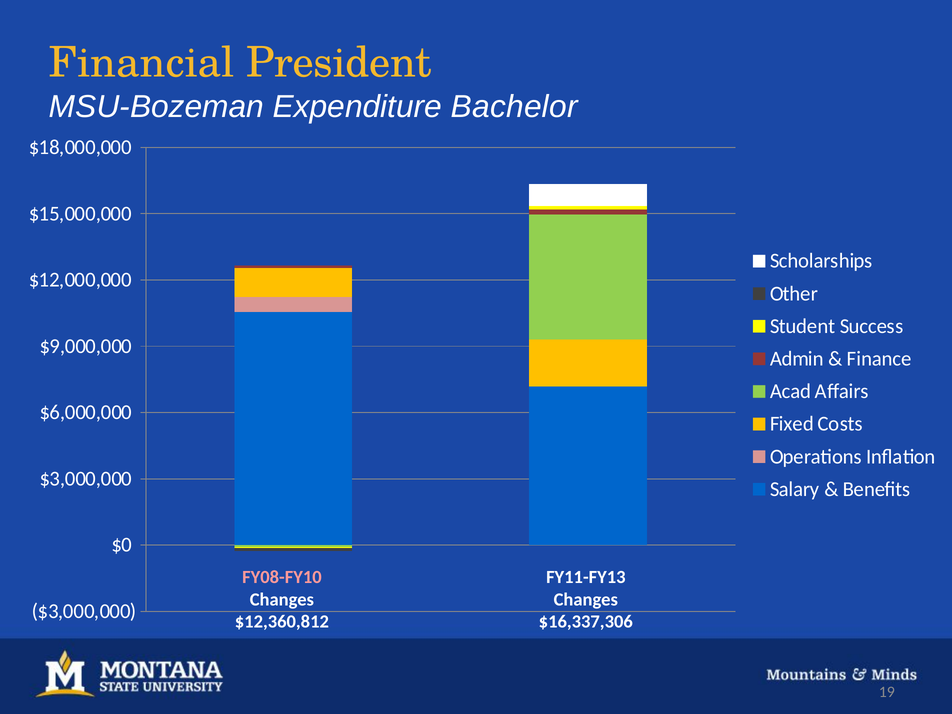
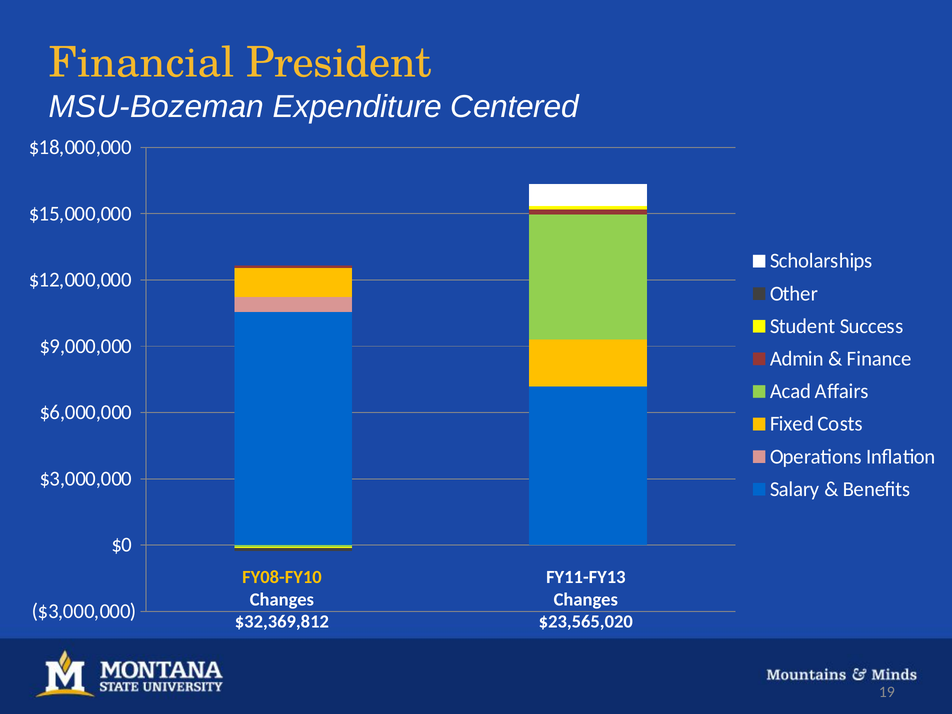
Bachelor: Bachelor -> Centered
FY08-FY10 colour: pink -> yellow
$12,360,812: $12,360,812 -> $32,369,812
$16,337,306: $16,337,306 -> $23,565,020
